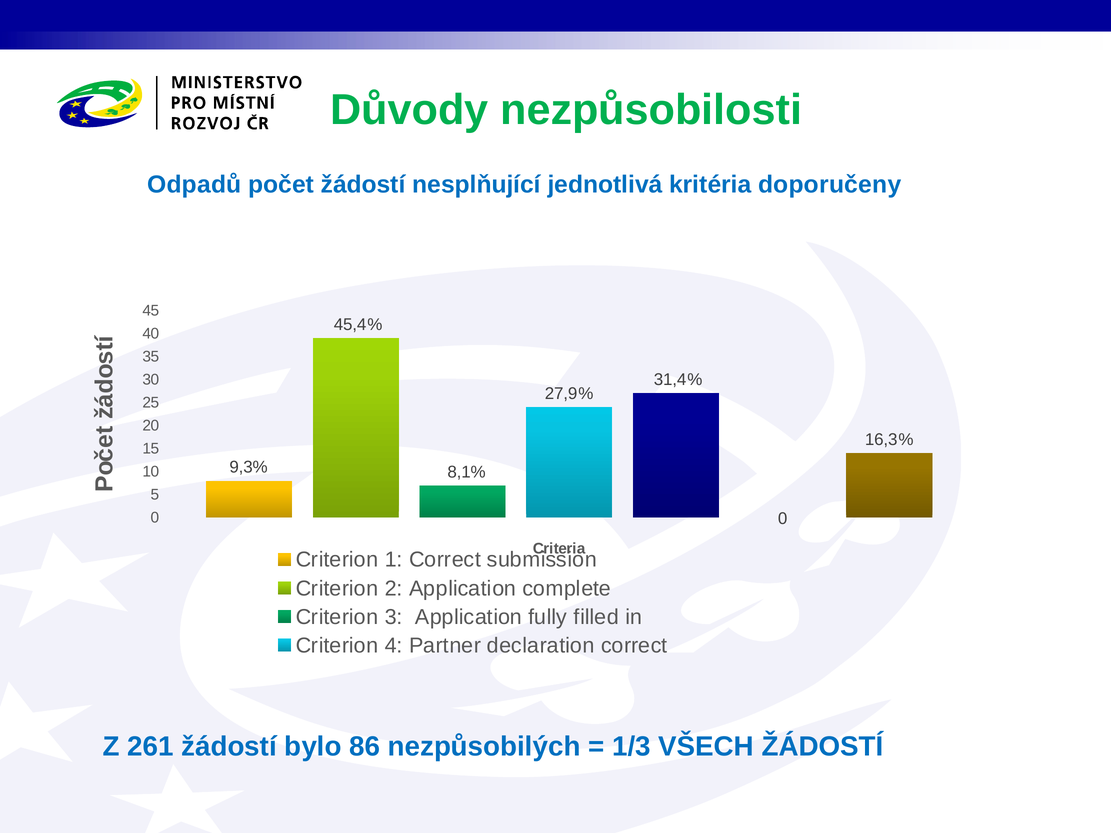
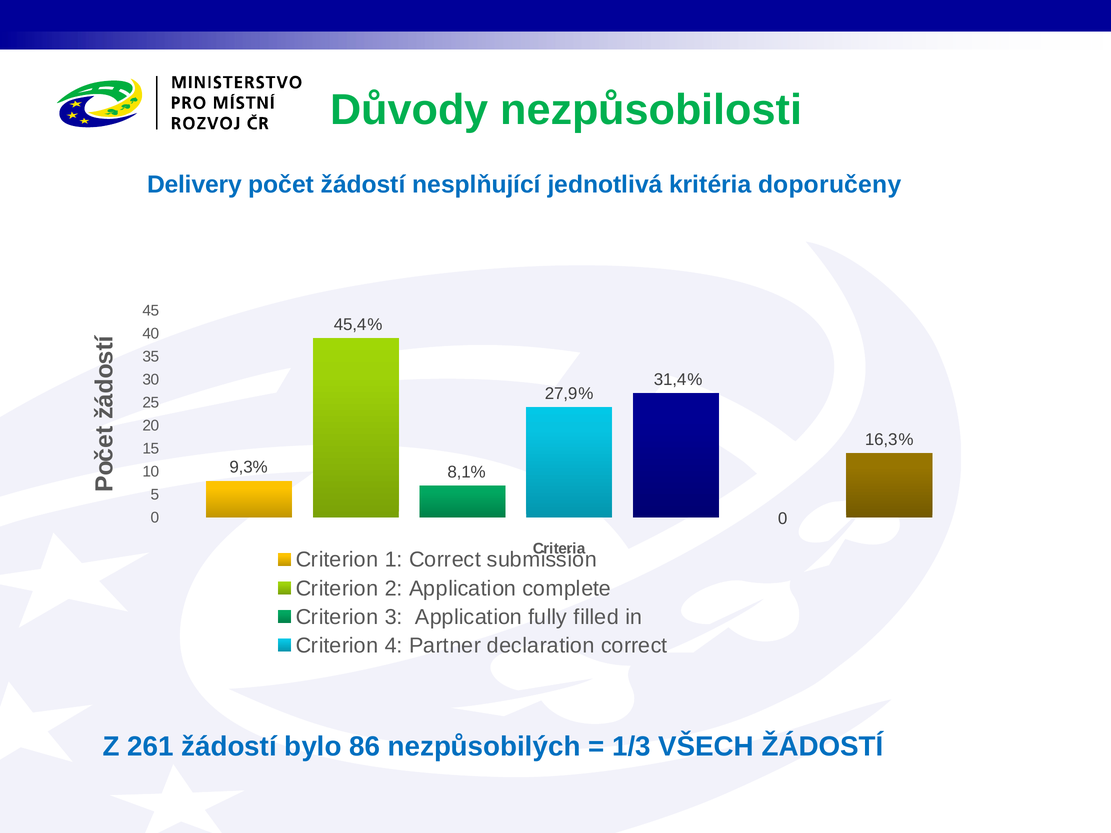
Odpadů: Odpadů -> Delivery
